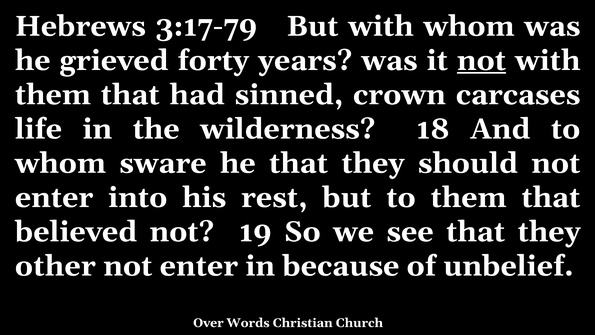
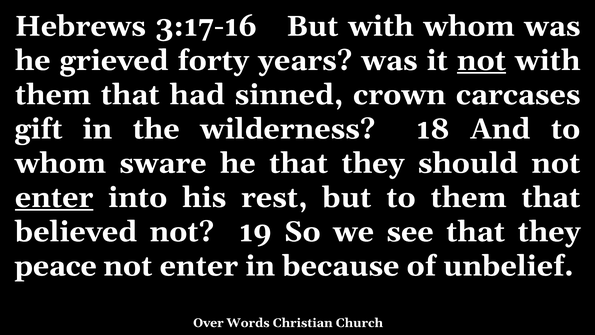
3:17-79: 3:17-79 -> 3:17-16
life: life -> gift
enter at (54, 197) underline: none -> present
other: other -> peace
